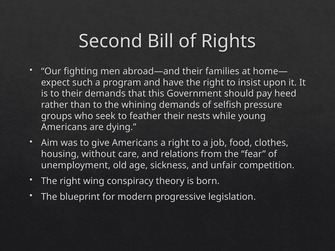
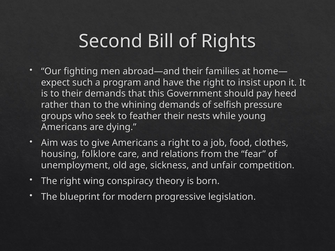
without: without -> folklore
